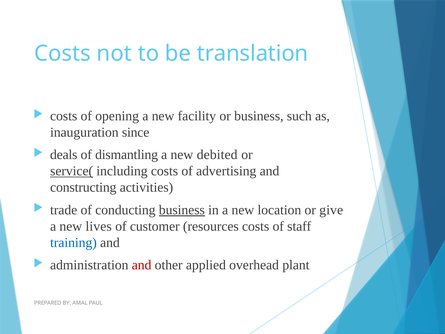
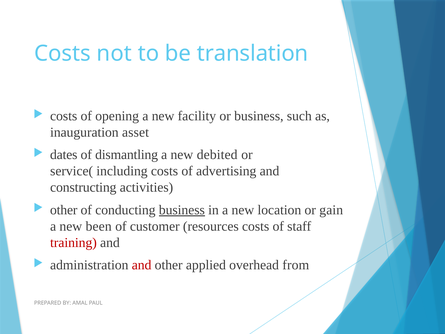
since: since -> asset
deals: deals -> dates
service( underline: present -> none
trade at (64, 210): trade -> other
give: give -> gain
lives: lives -> been
training colour: blue -> red
plant: plant -> from
